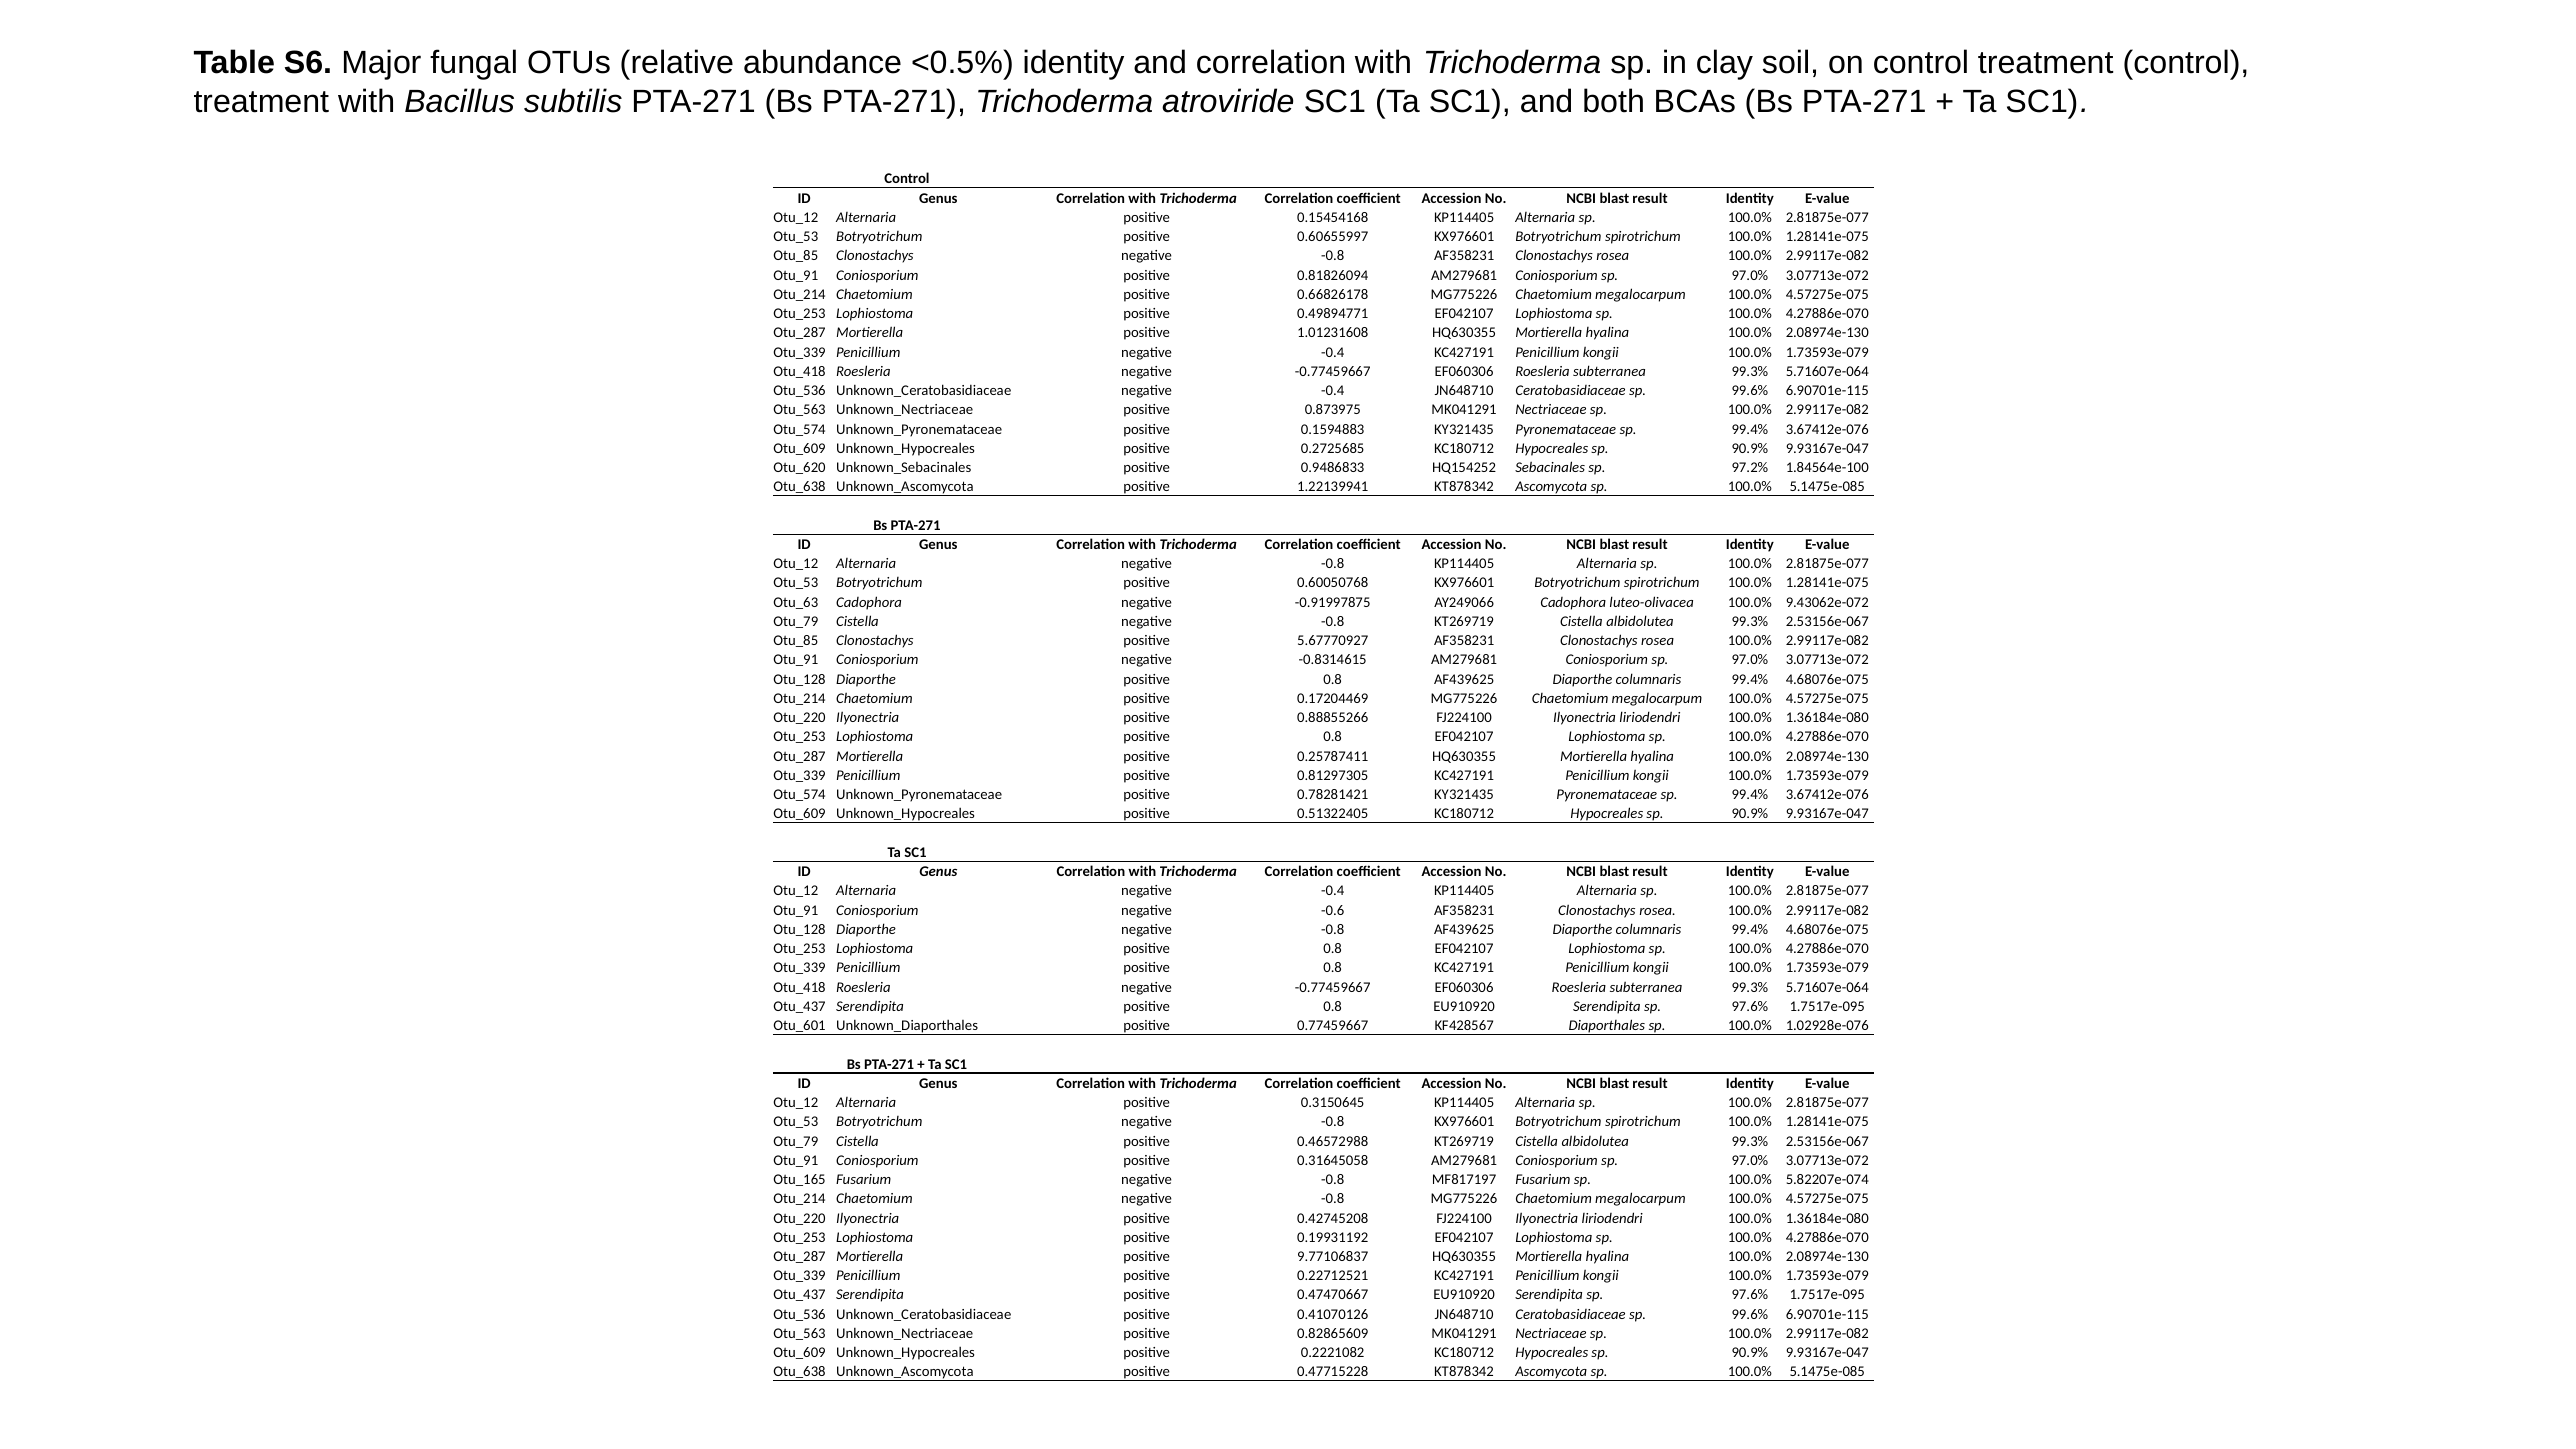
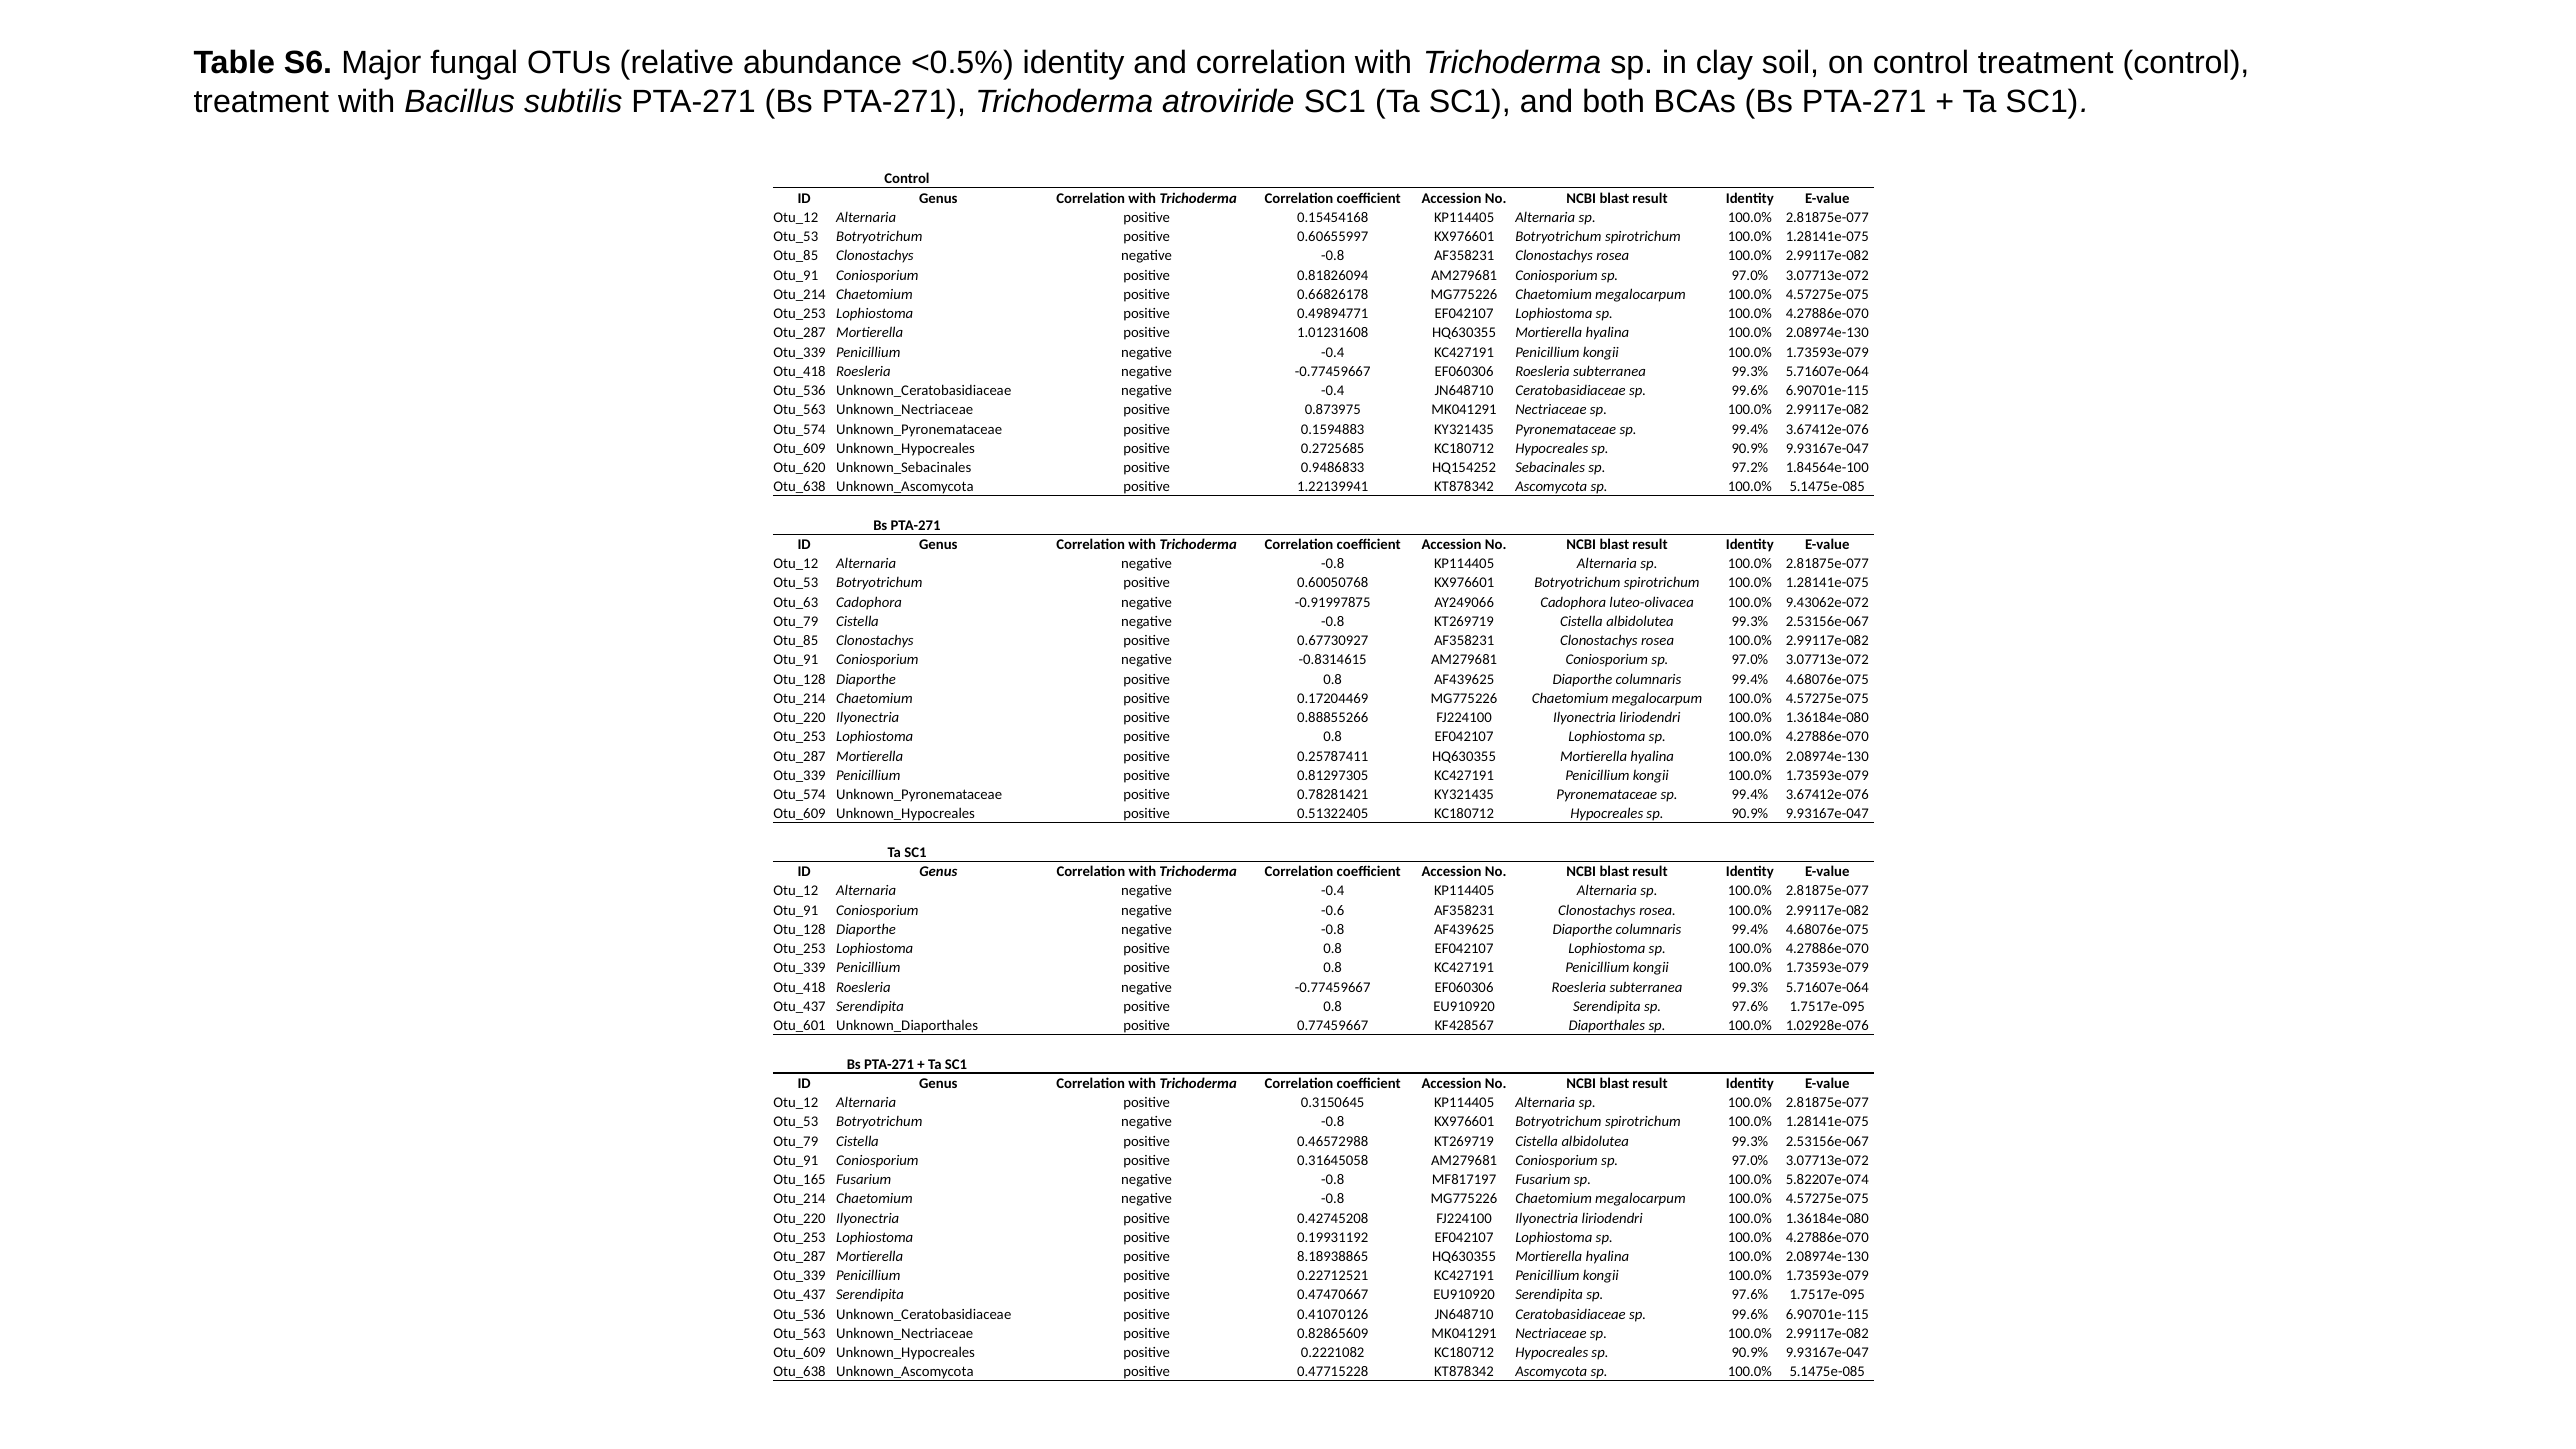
5.67770927: 5.67770927 -> 0.67730927
9.77106837: 9.77106837 -> 8.18938865
